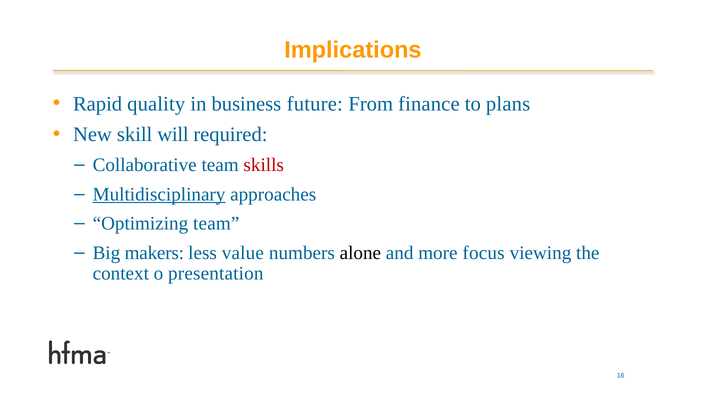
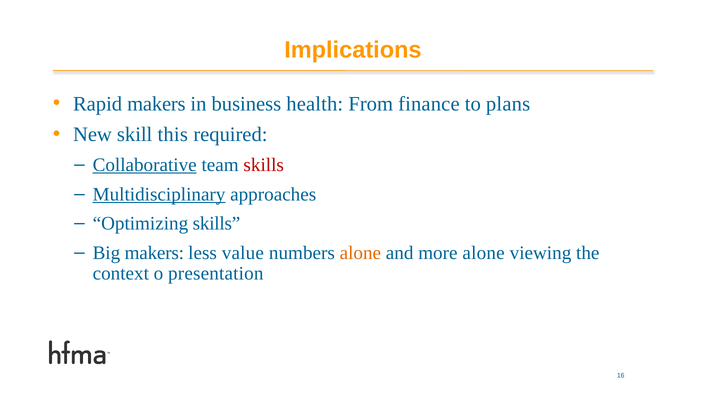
Rapid quality: quality -> makers
future: future -> health
will: will -> this
Collaborative underline: none -> present
Optimizing team: team -> skills
alone at (360, 253) colour: black -> orange
more focus: focus -> alone
